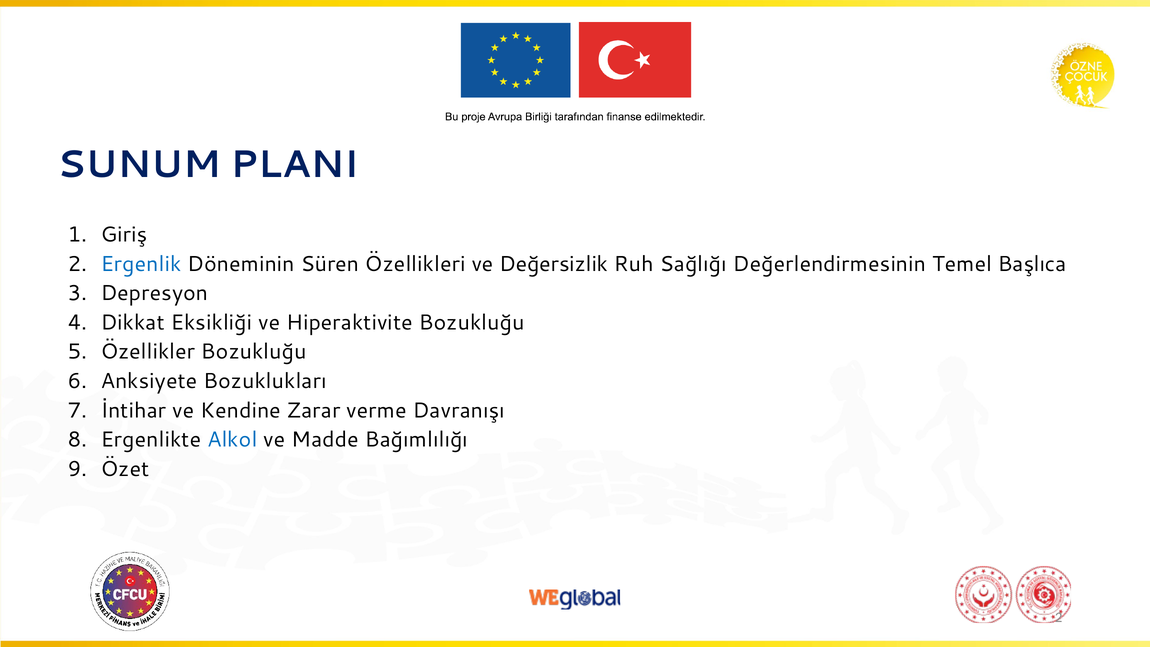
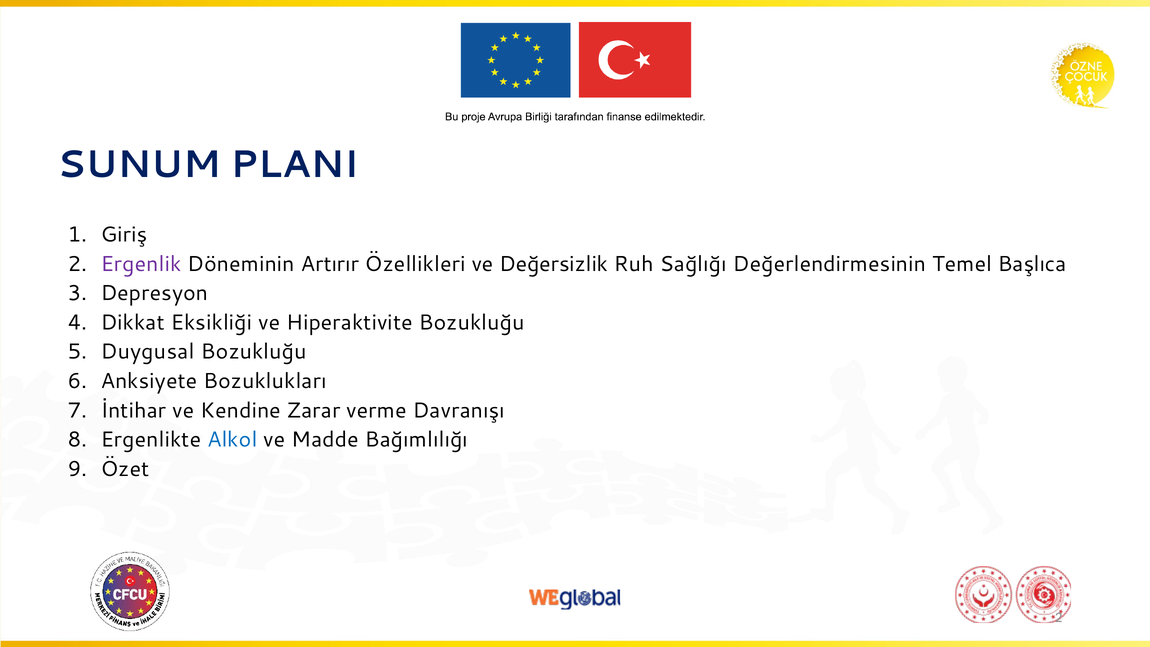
Ergenlik colour: blue -> purple
Süren: Süren -> Artırır
Özellikler: Özellikler -> Duygusal
